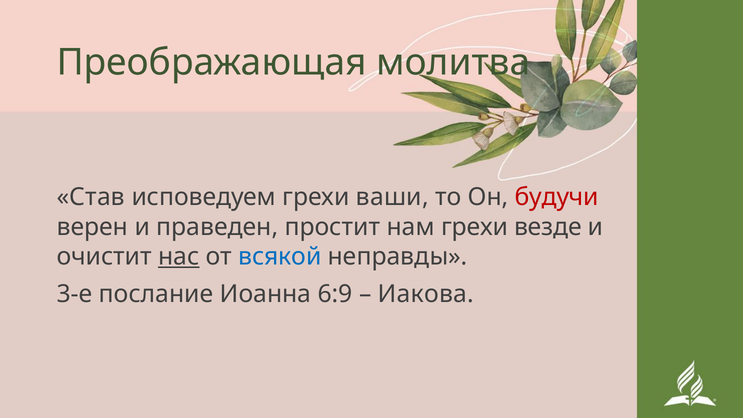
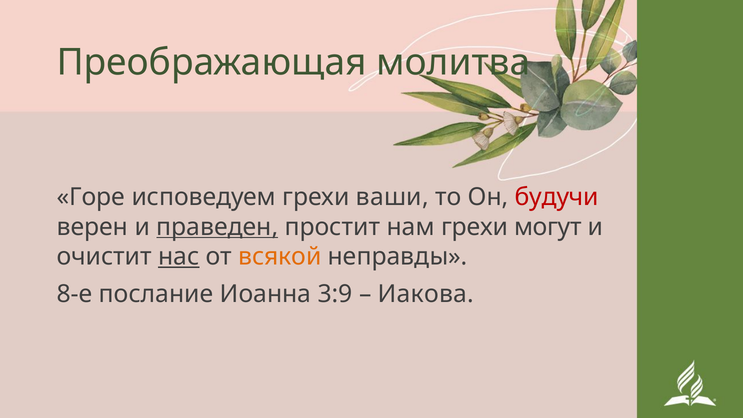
Став: Став -> Горе
праведен underline: none -> present
везде: везде -> могут
всякой colour: blue -> orange
3-е: 3-е -> 8-е
6:9: 6:9 -> 3:9
